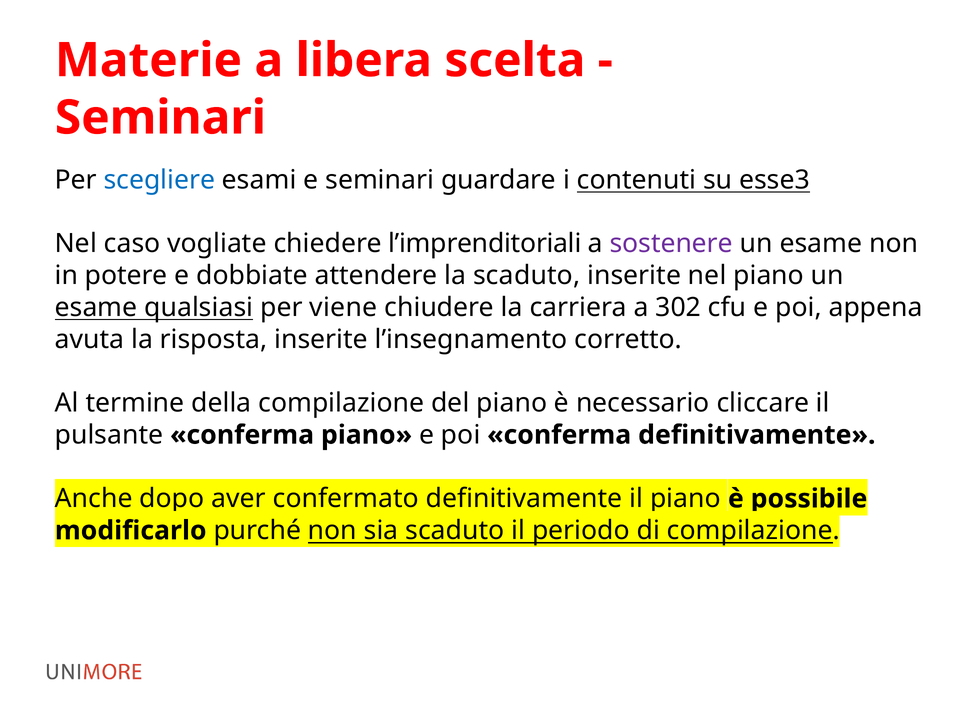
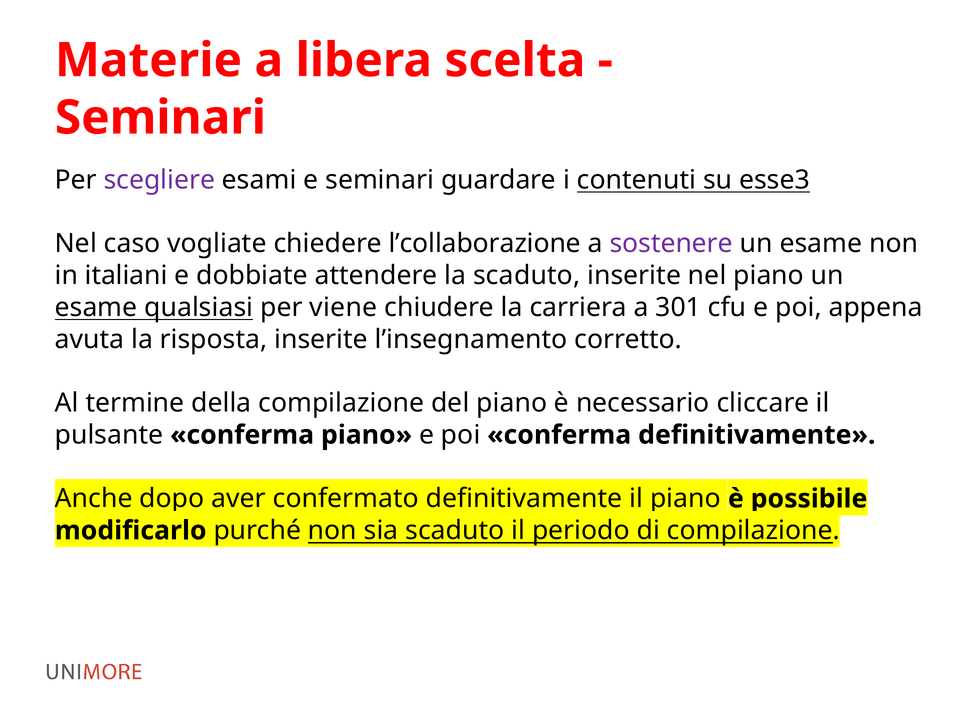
scegliere colour: blue -> purple
l’imprenditoriali: l’imprenditoriali -> l’collaborazione
potere: potere -> italiani
302: 302 -> 301
